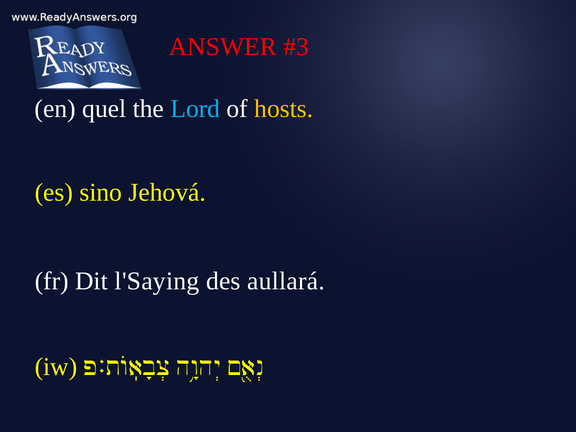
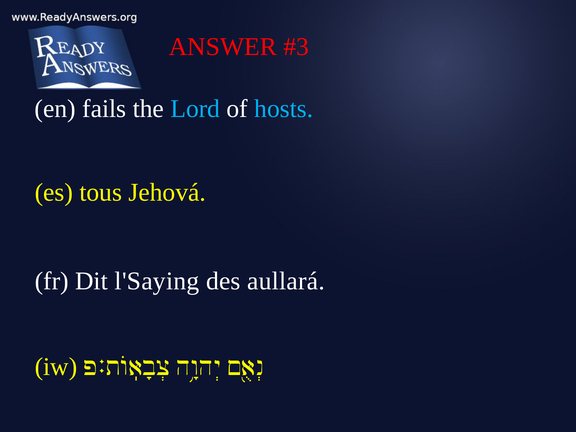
quel: quel -> fails
hosts colour: yellow -> light blue
sino: sino -> tous
